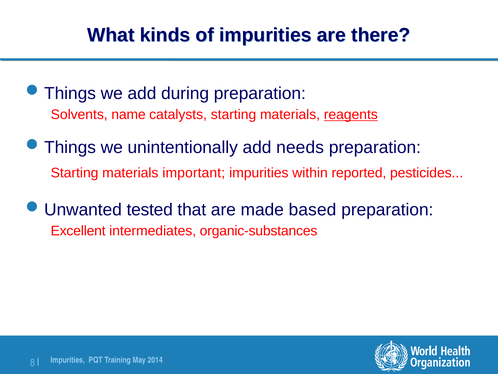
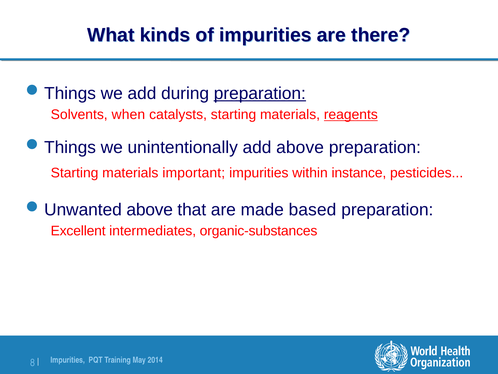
preparation at (260, 93) underline: none -> present
name: name -> when
add needs: needs -> above
reported: reported -> instance
tested at (150, 210): tested -> above
